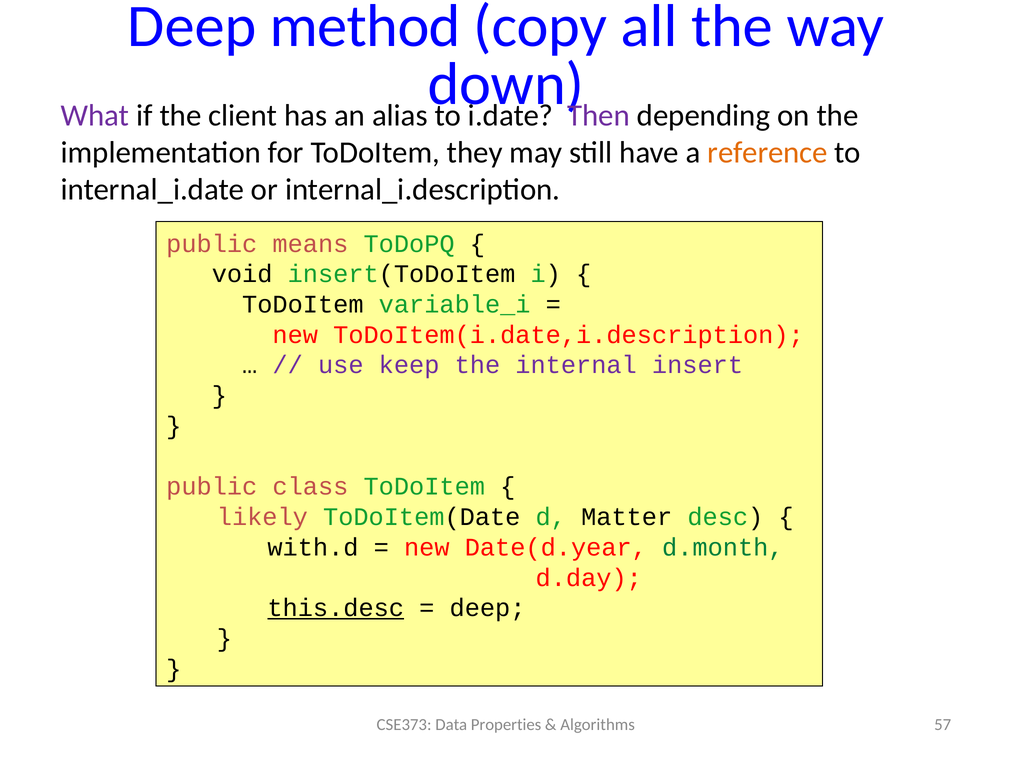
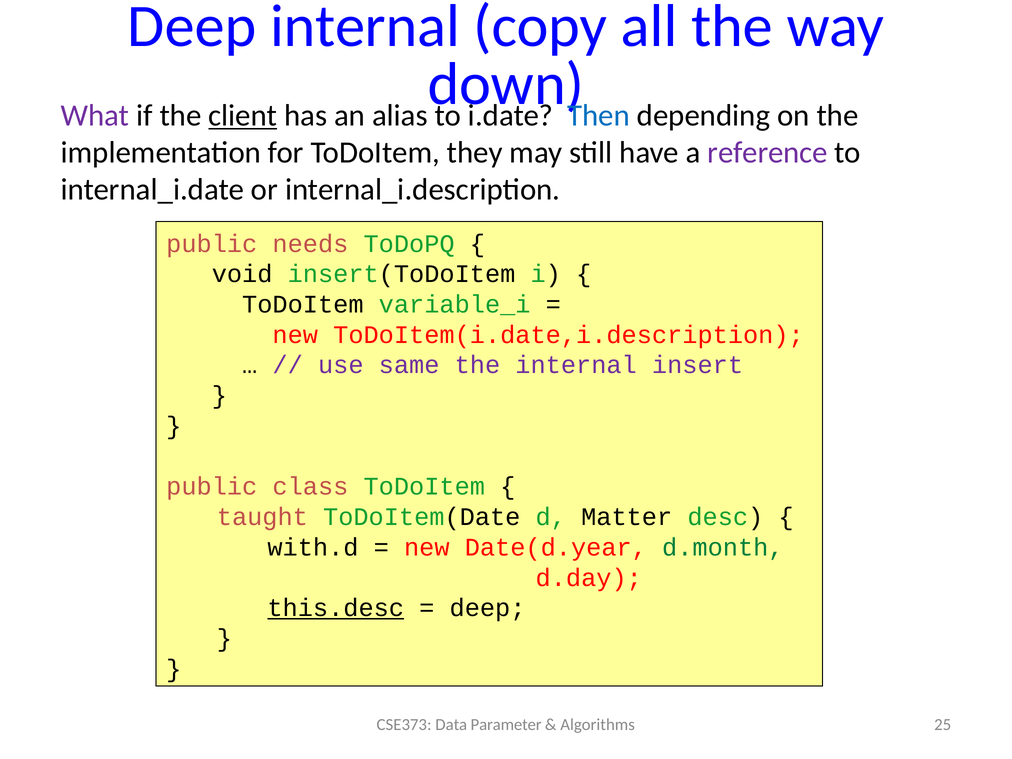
Deep method: method -> internal
client underline: none -> present
Then colour: purple -> blue
reference colour: orange -> purple
means: means -> needs
keep: keep -> same
likely: likely -> taught
Properties: Properties -> Parameter
57: 57 -> 25
